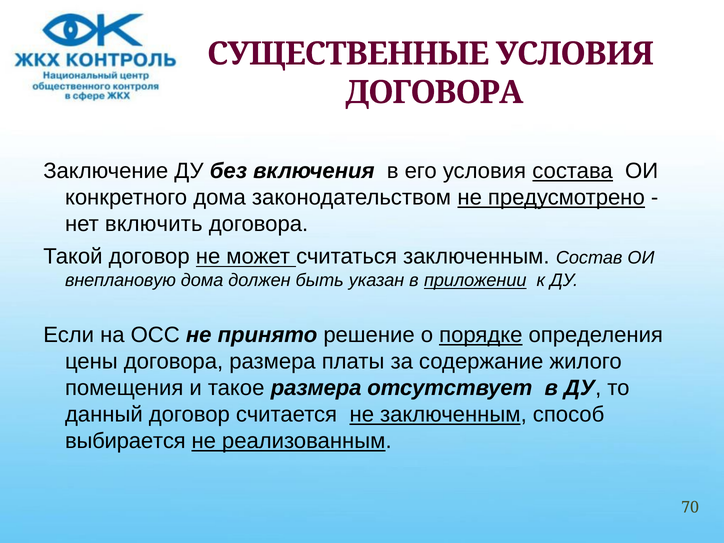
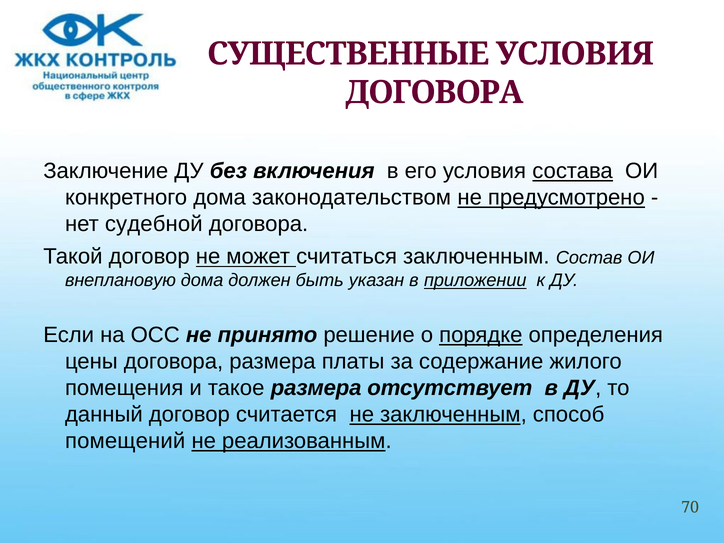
включить: включить -> судебной
выбирается: выбирается -> помещений
